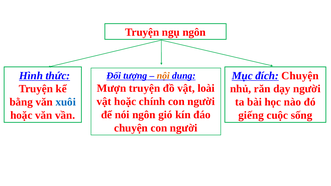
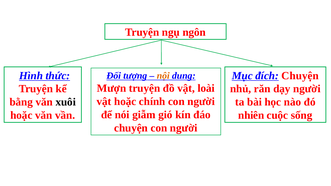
xuôi colour: blue -> black
nói ngôn: ngôn -> giẫm
giếng: giếng -> nhiên
